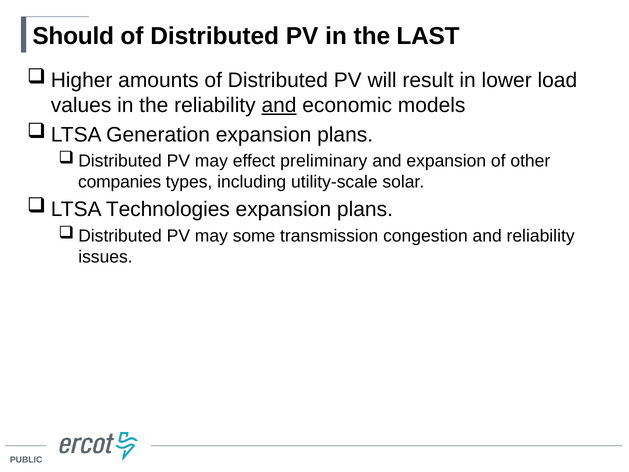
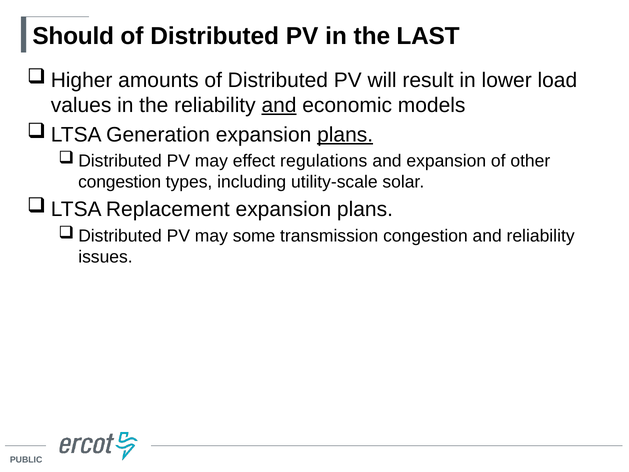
plans at (345, 135) underline: none -> present
preliminary: preliminary -> regulations
companies at (120, 182): companies -> congestion
Technologies: Technologies -> Replacement
